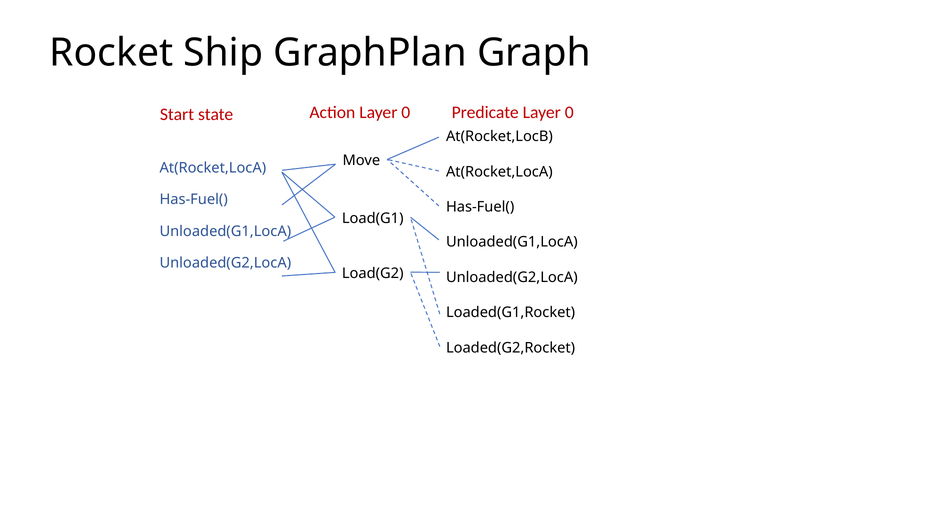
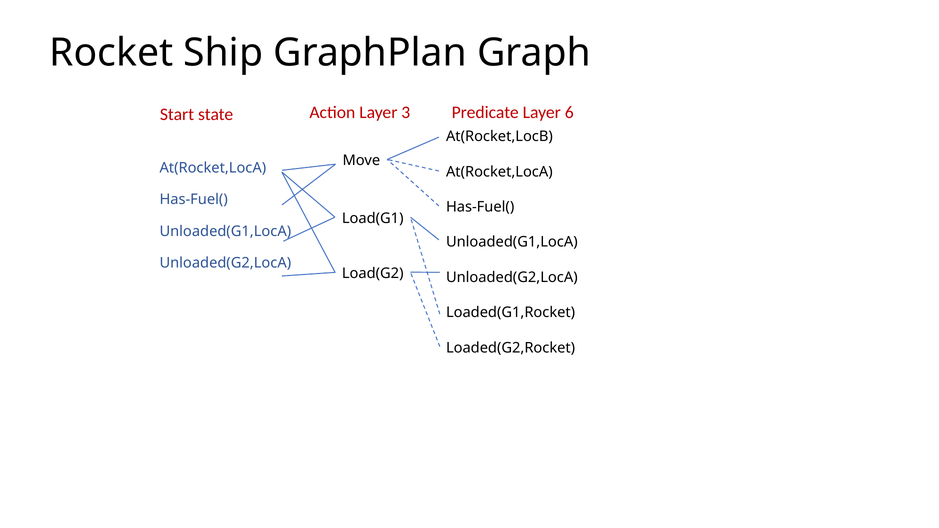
Action Layer 0: 0 -> 3
Predicate Layer 0: 0 -> 6
